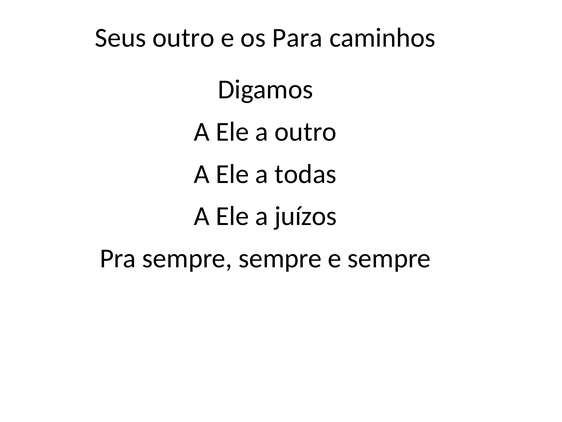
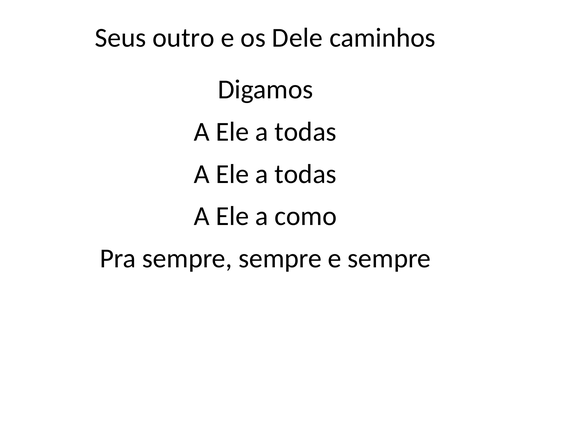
Para: Para -> Dele
outro at (306, 132): outro -> todas
juízos: juízos -> como
